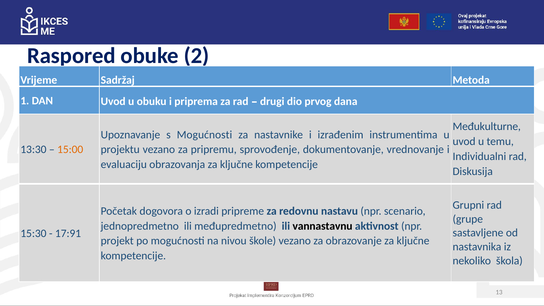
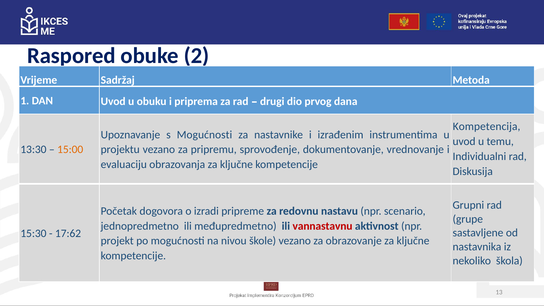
Međukulturne: Međukulturne -> Kompetencija
vannastavnu colour: black -> red
17:91: 17:91 -> 17:62
